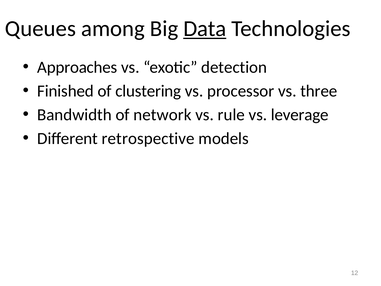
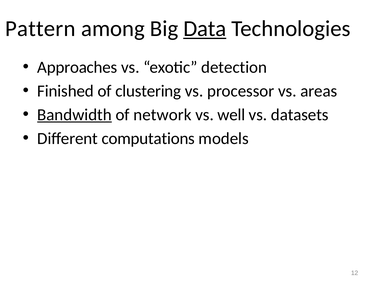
Queues: Queues -> Pattern
three: three -> areas
Bandwidth underline: none -> present
rule: rule -> well
leverage: leverage -> datasets
retrospective: retrospective -> computations
